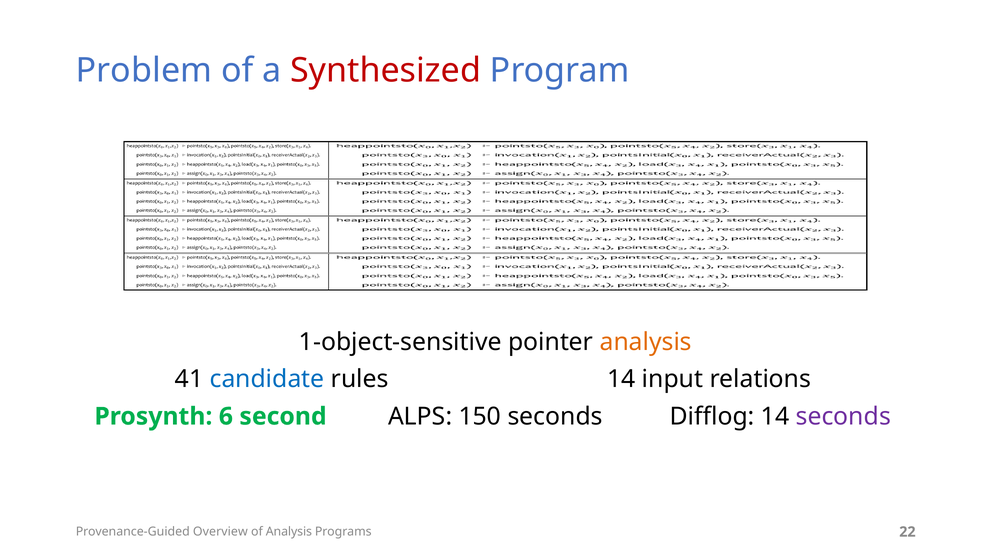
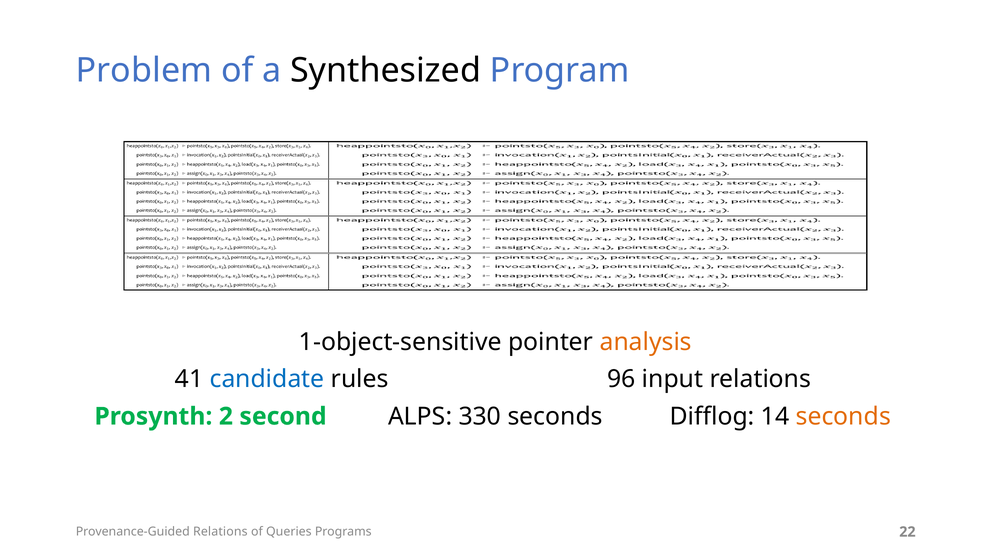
Synthesized colour: red -> black
rules 14: 14 -> 96
6: 6 -> 2
150: 150 -> 330
seconds at (843, 416) colour: purple -> orange
Provenance-Guided Overview: Overview -> Relations
of Analysis: Analysis -> Queries
